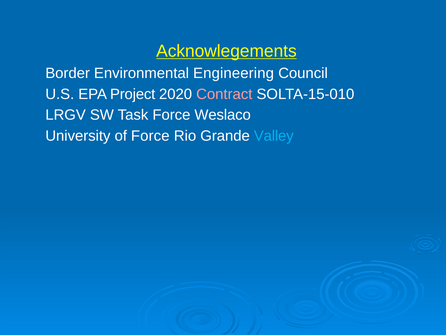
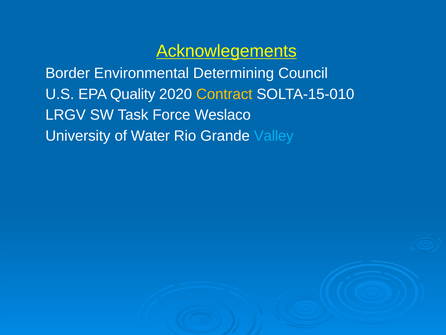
Engineering: Engineering -> Determining
Project: Project -> Quality
Contract colour: pink -> yellow
of Force: Force -> Water
